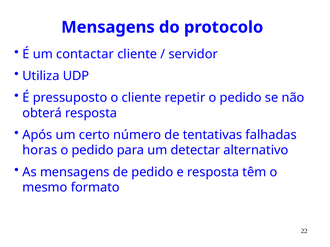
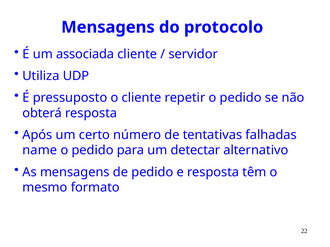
contactar: contactar -> associada
horas: horas -> name
